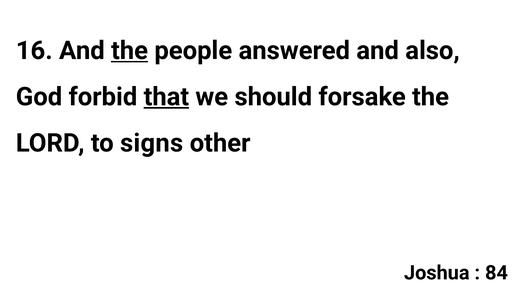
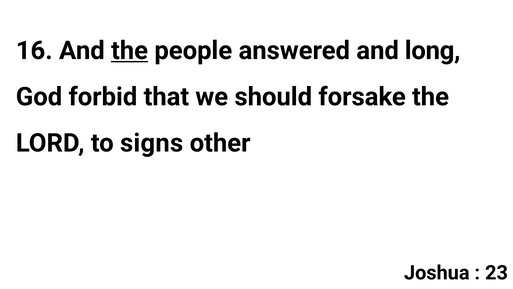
also: also -> long
that underline: present -> none
84: 84 -> 23
